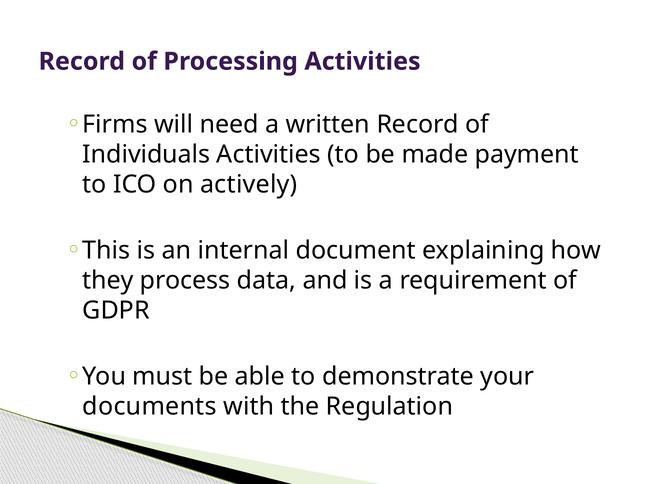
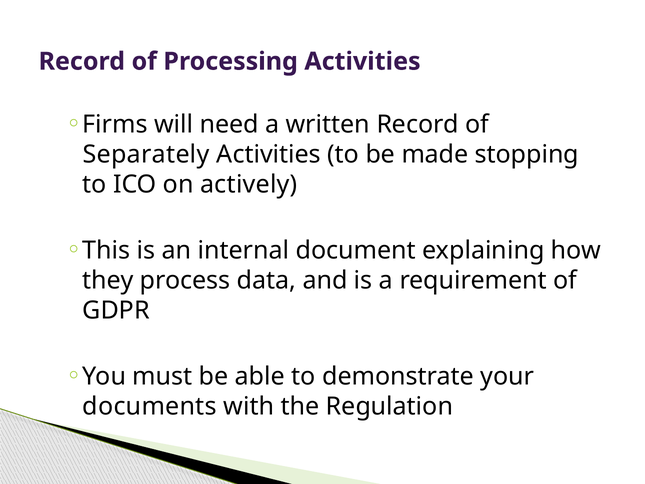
Individuals: Individuals -> Separately
payment: payment -> stopping
